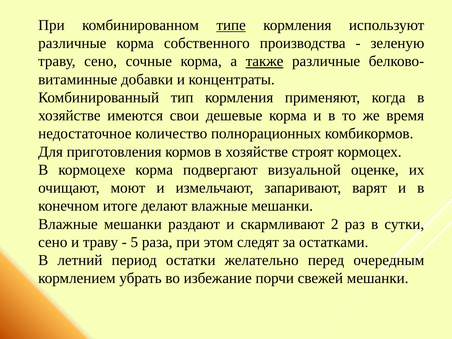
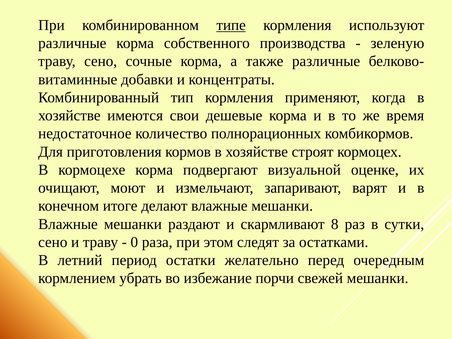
также underline: present -> none
2: 2 -> 8
5: 5 -> 0
